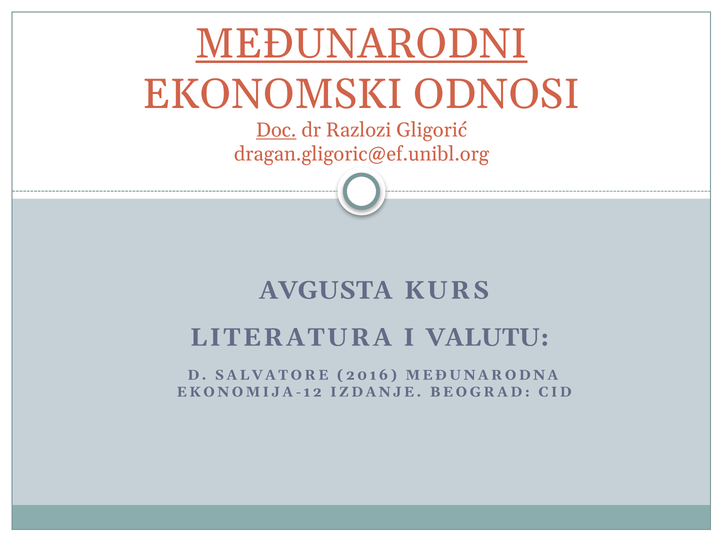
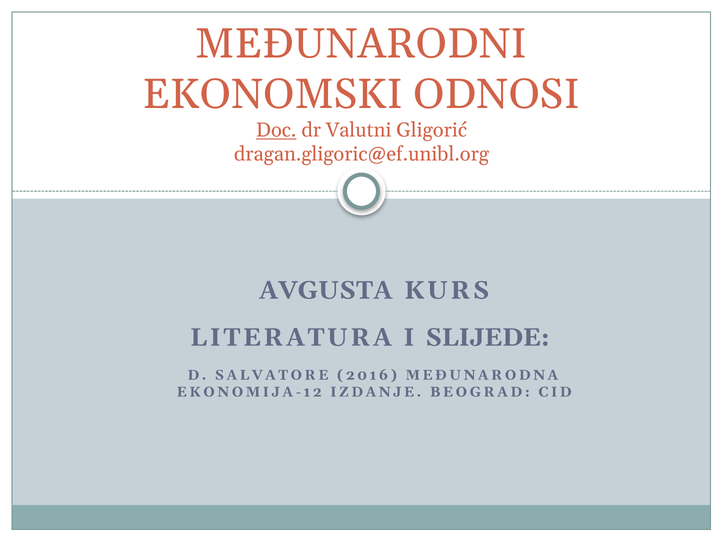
MEĐUNARODNI underline: present -> none
Razlozi: Razlozi -> Valutni
VALUTU: VALUTU -> SLIJEDE
